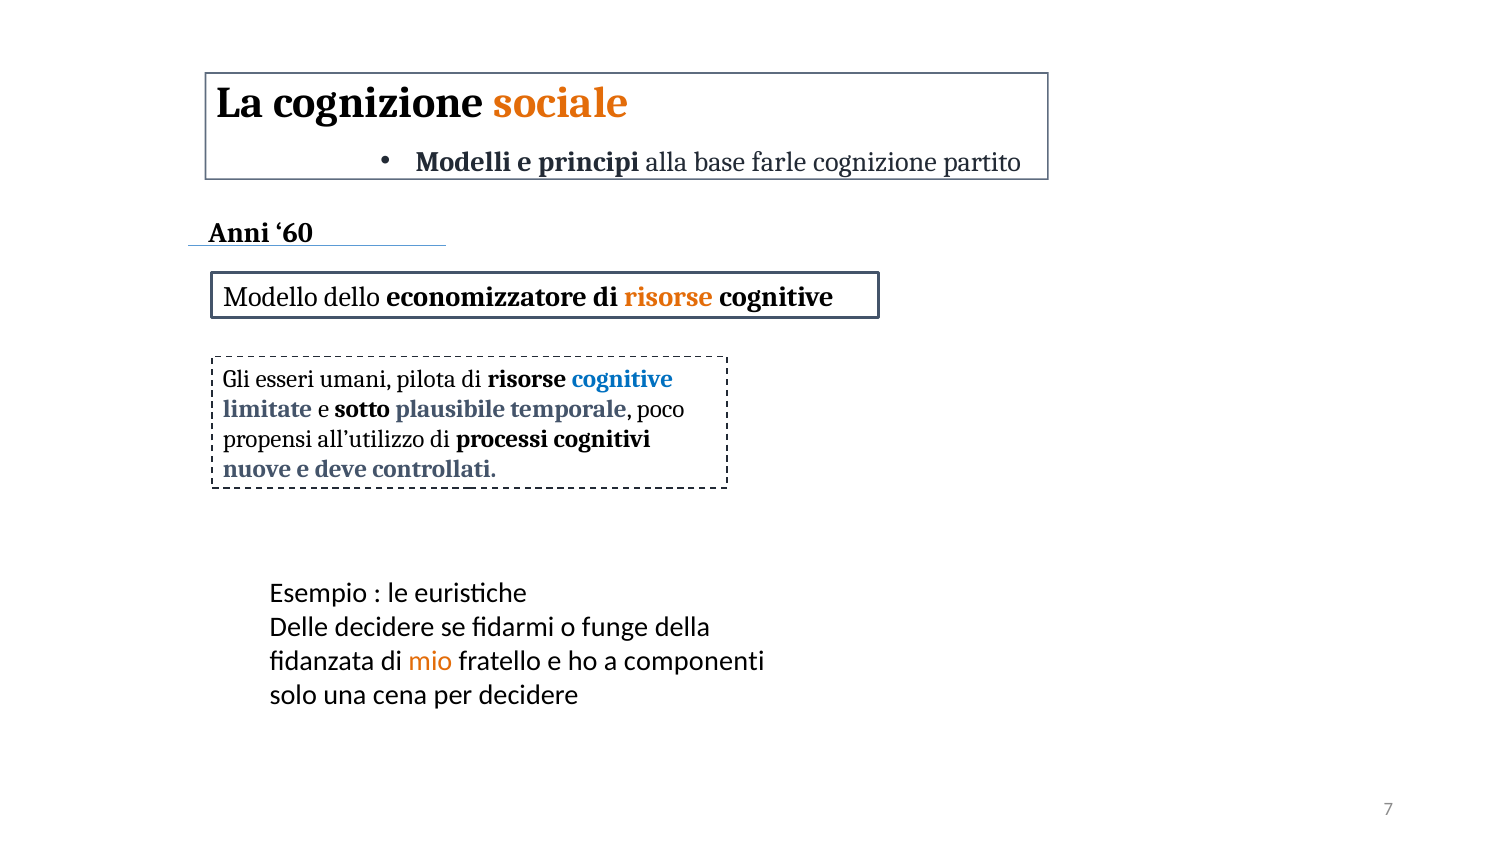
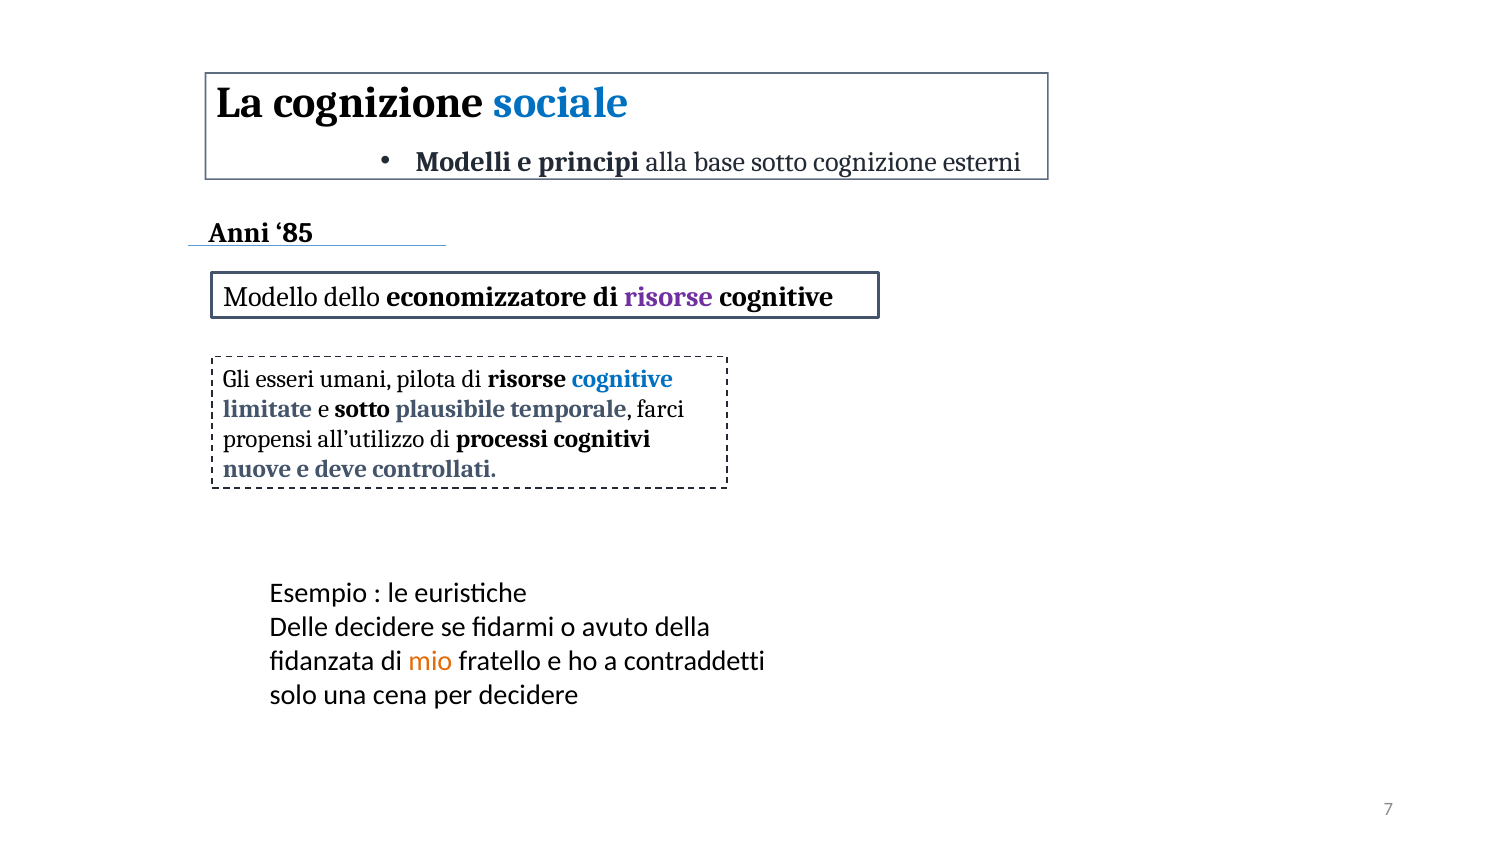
sociale colour: orange -> blue
base farle: farle -> sotto
partito: partito -> esterni
60: 60 -> 85
risorse at (669, 297) colour: orange -> purple
poco: poco -> farci
funge: funge -> avuto
componenti: componenti -> contraddetti
